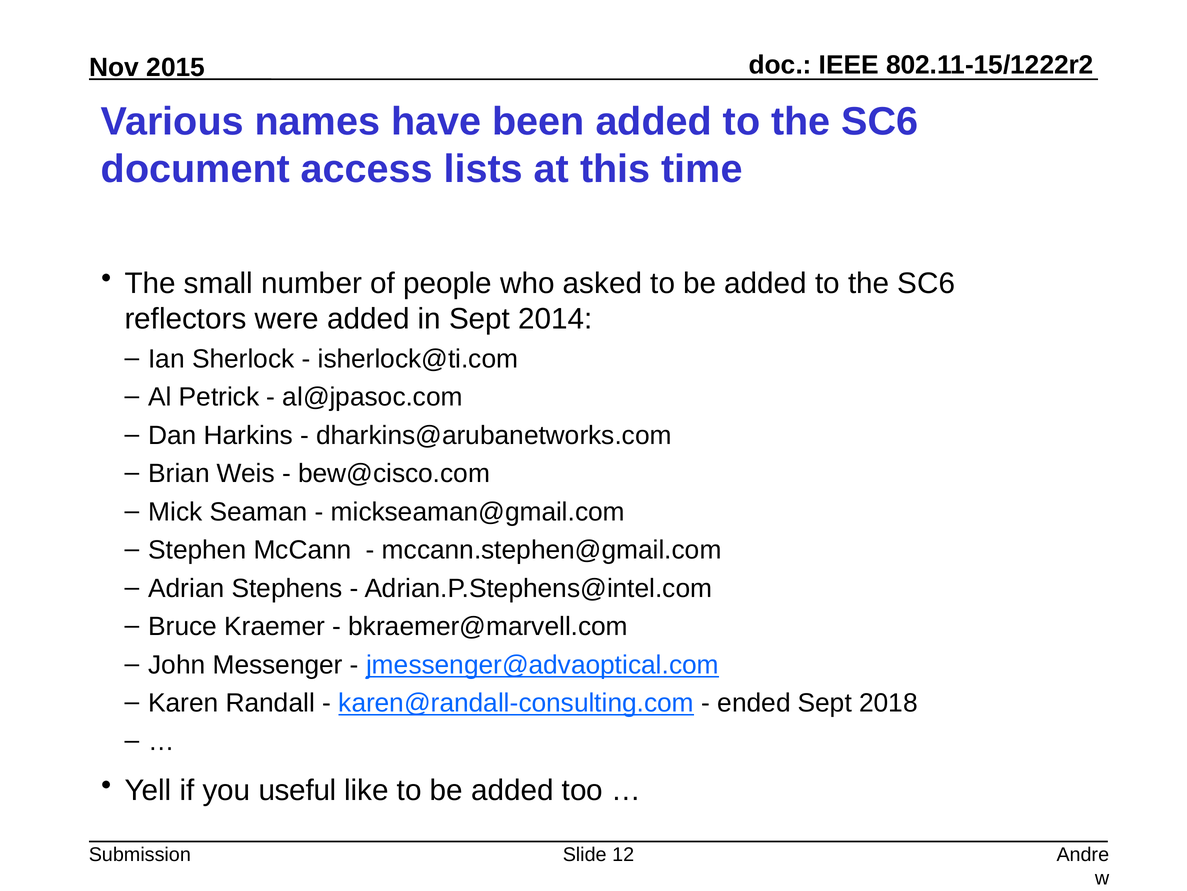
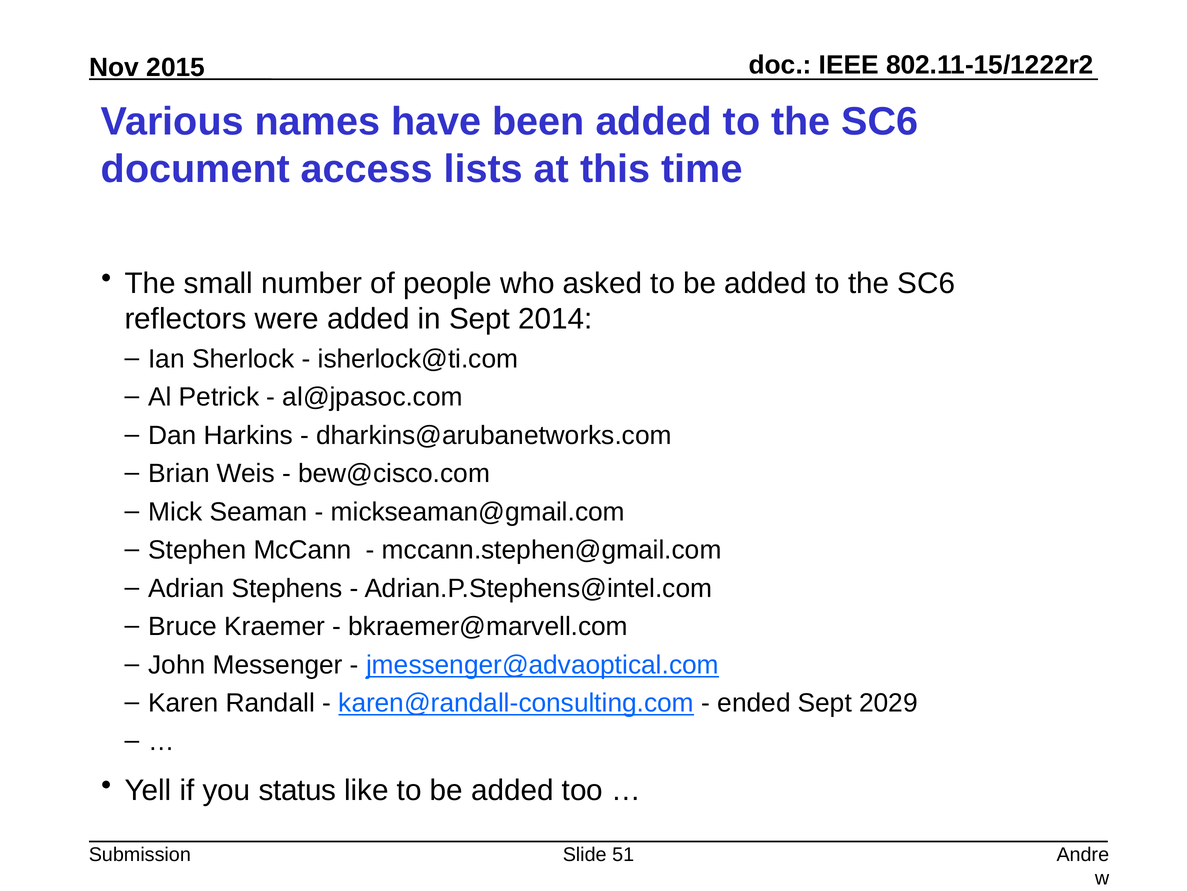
2018: 2018 -> 2029
useful: useful -> status
12: 12 -> 51
